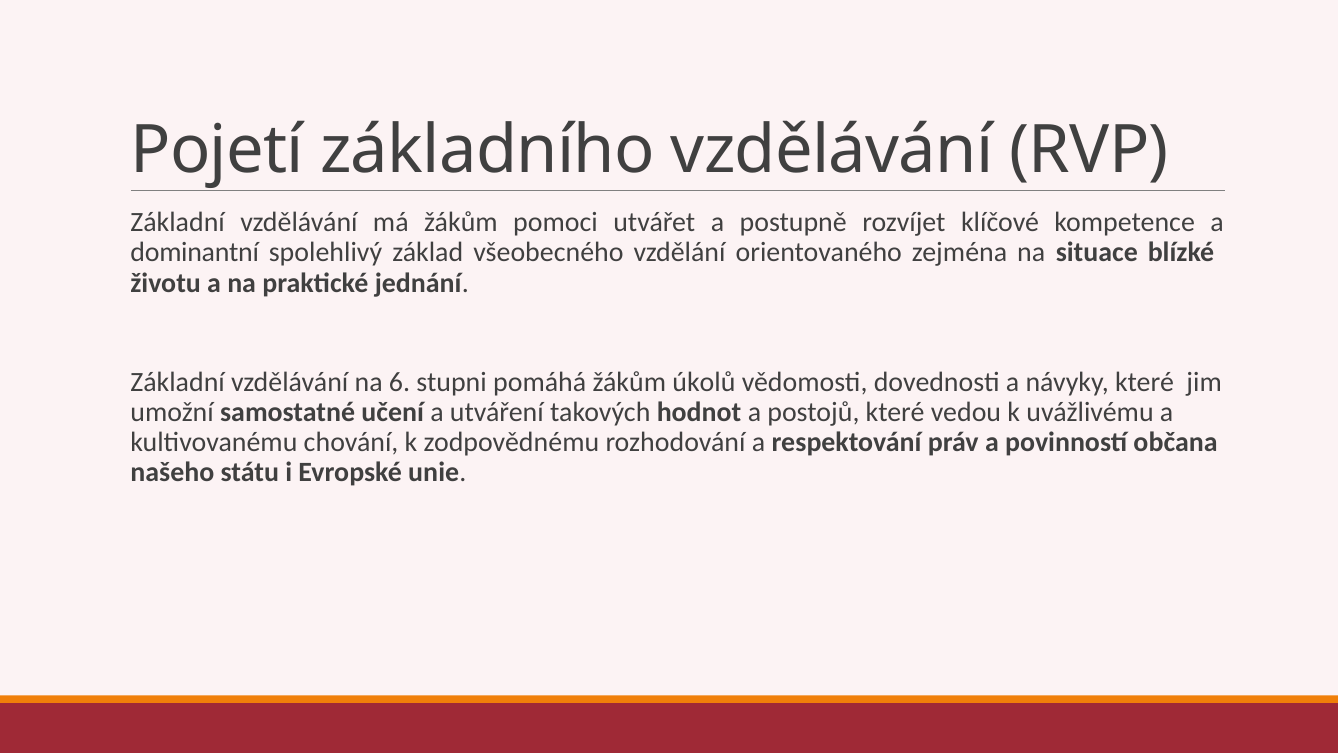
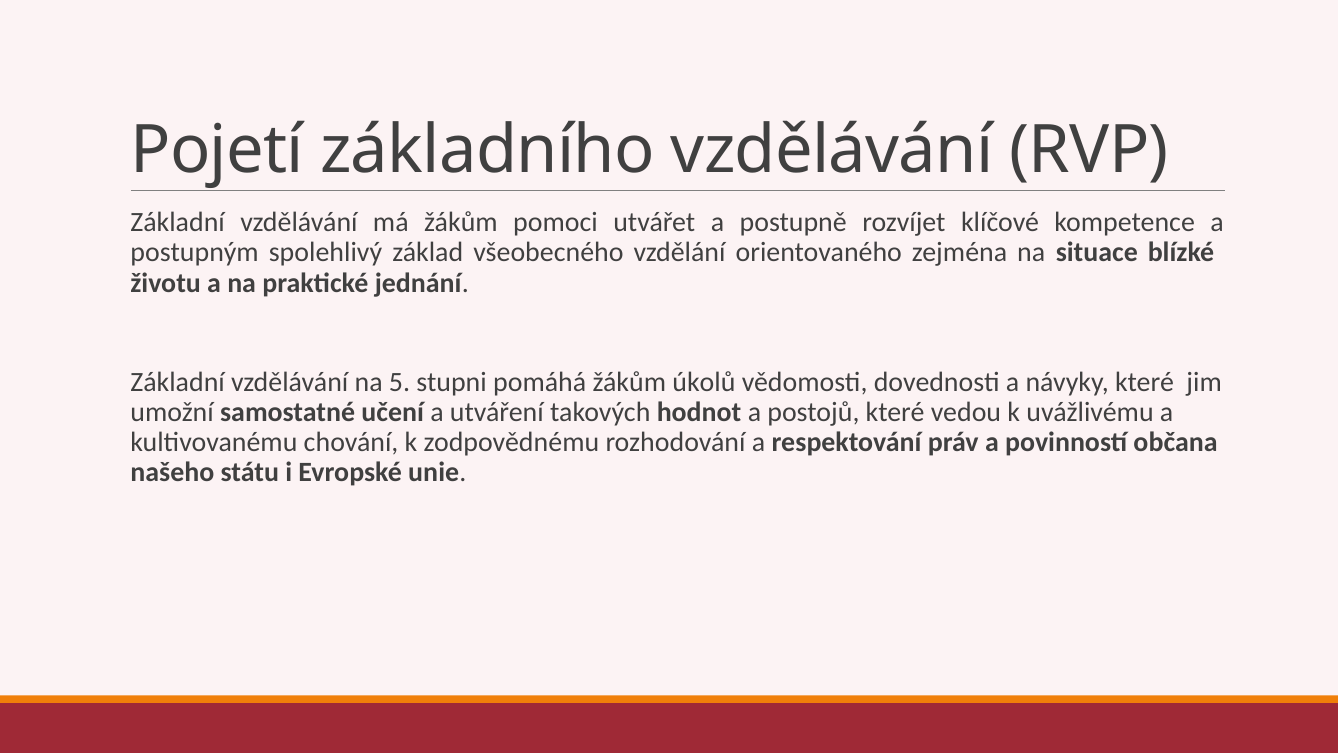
dominantní: dominantní -> postupným
6: 6 -> 5
